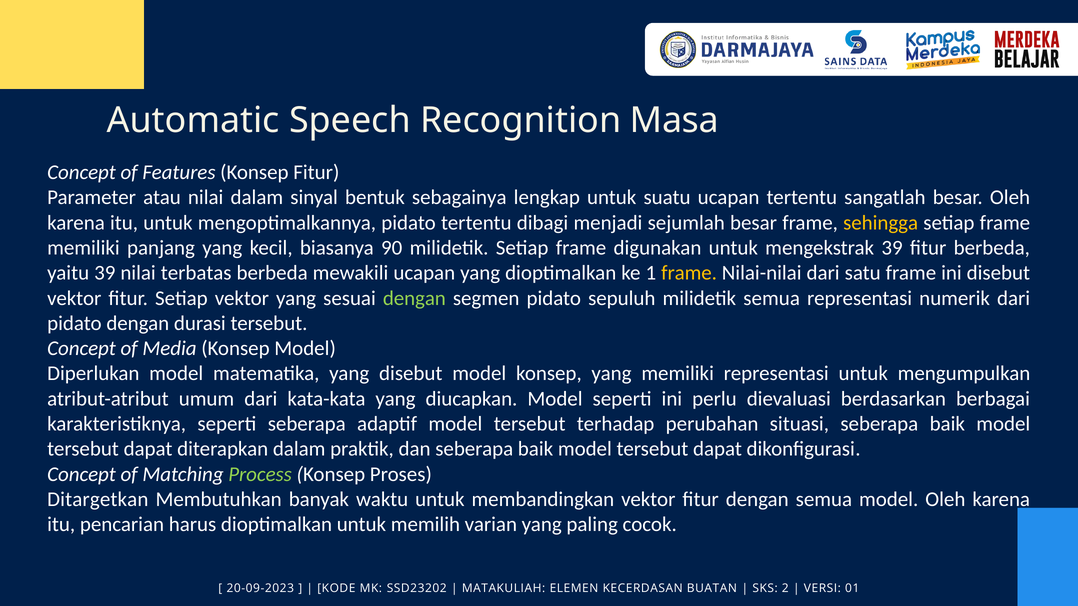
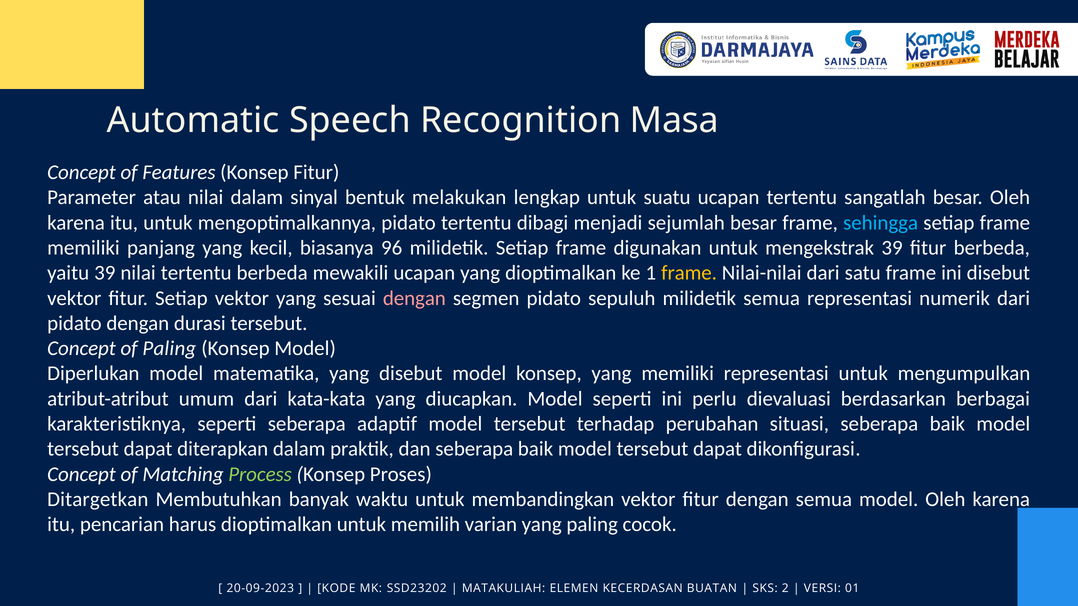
sebagainya: sebagainya -> melakukan
sehingga colour: yellow -> light blue
90: 90 -> 96
nilai terbatas: terbatas -> tertentu
dengan at (414, 298) colour: light green -> pink
of Media: Media -> Paling
